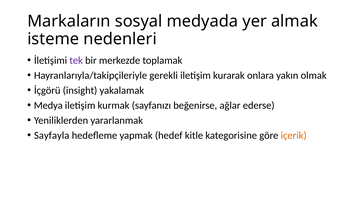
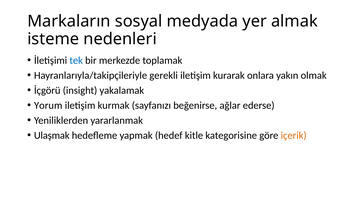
tek colour: purple -> blue
Medya: Medya -> Yorum
Sayfayla: Sayfayla -> Ulaşmak
